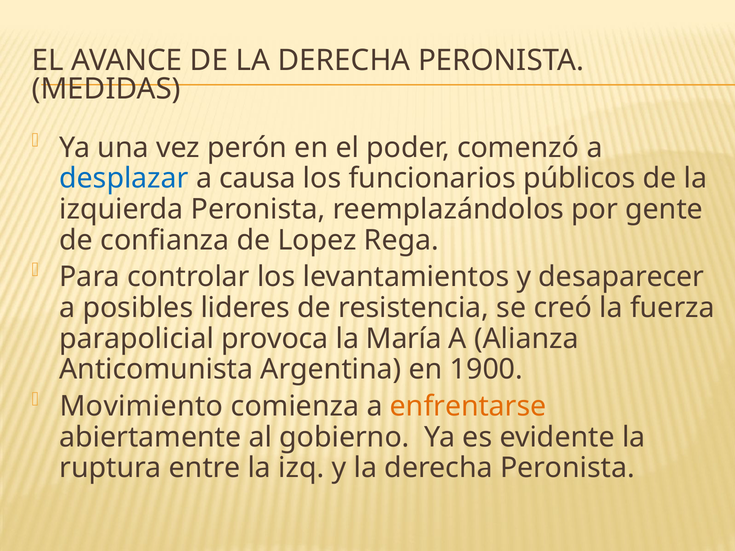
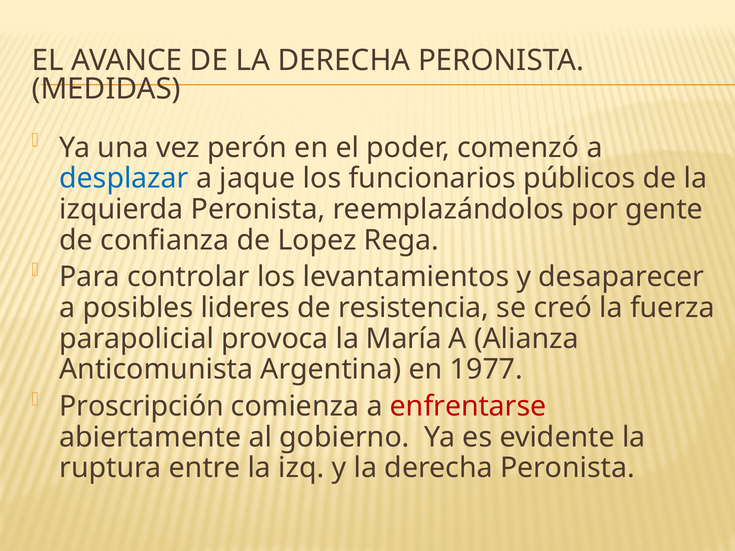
causa: causa -> jaque
1900: 1900 -> 1977
Movimiento: Movimiento -> Proscripción
enfrentarse colour: orange -> red
